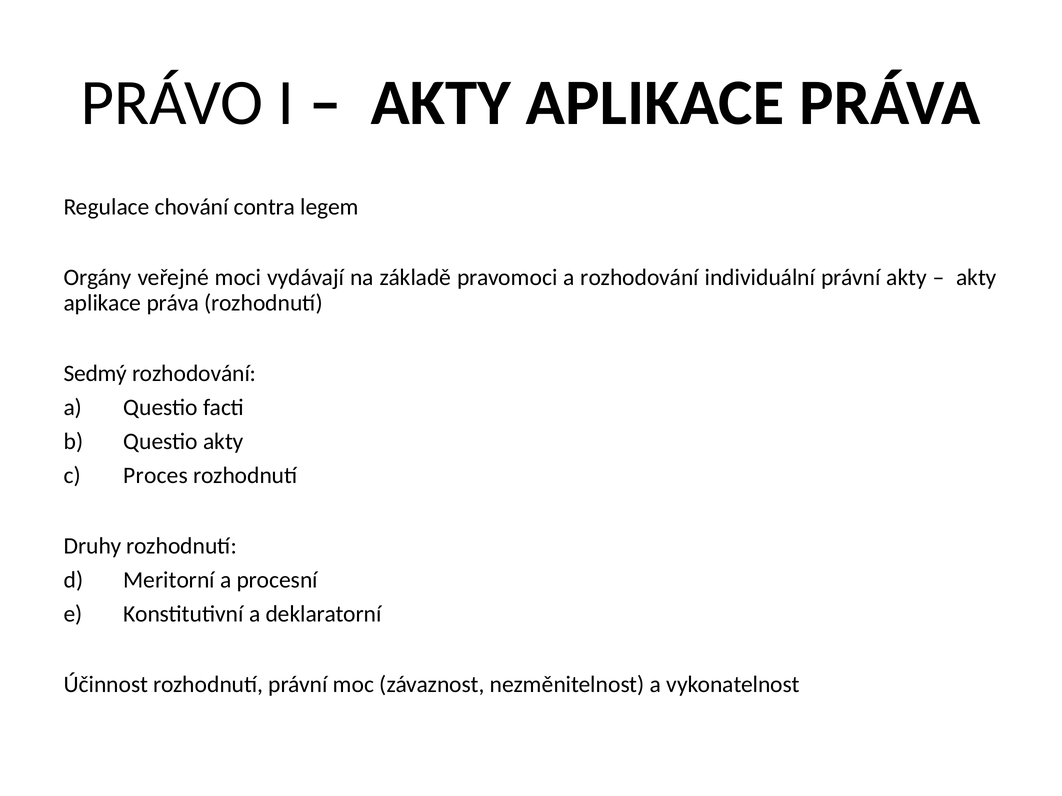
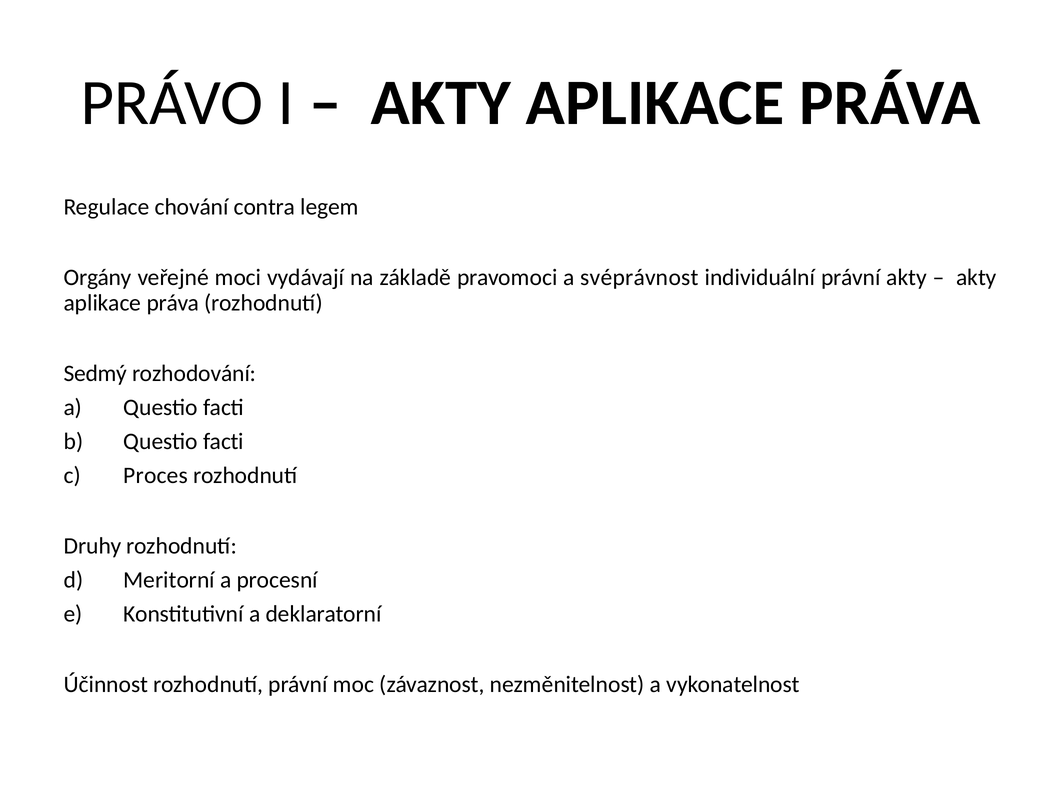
a rozhodování: rozhodování -> svéprávnost
akty at (223, 442): akty -> facti
